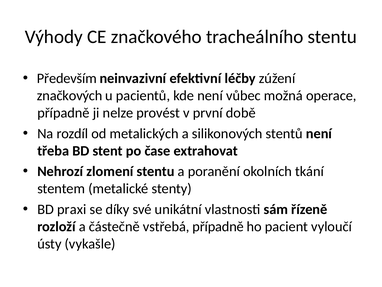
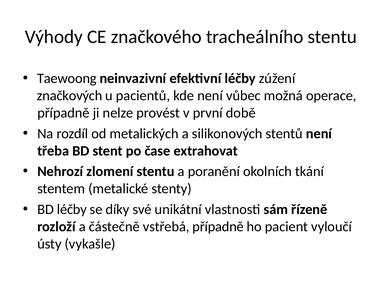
Především: Především -> Taewoong
BD praxi: praxi -> léčby
